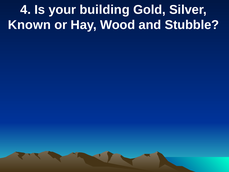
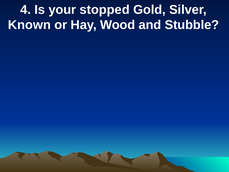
building: building -> stopped
